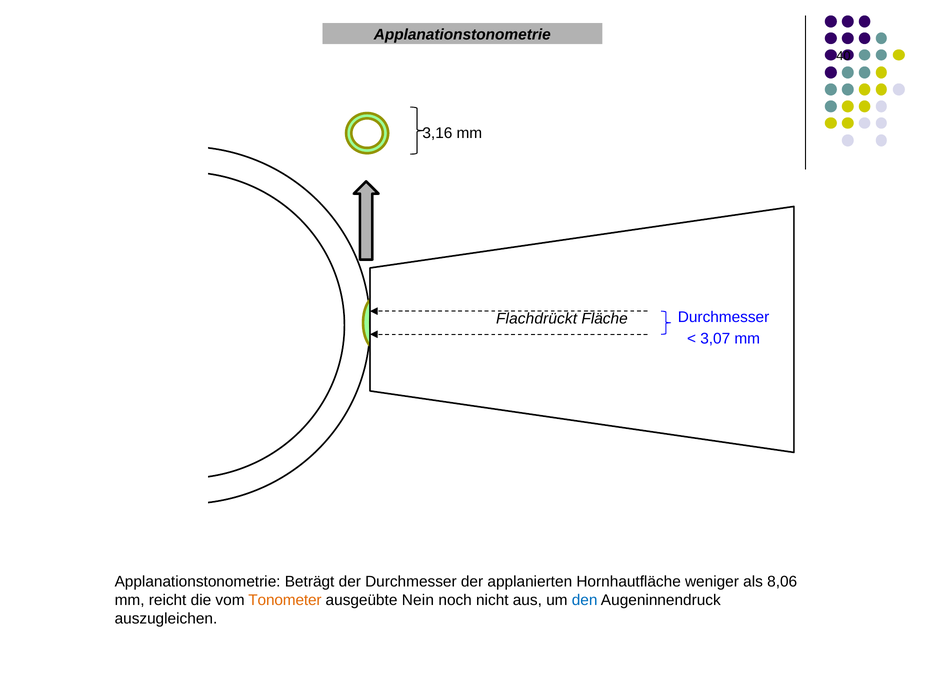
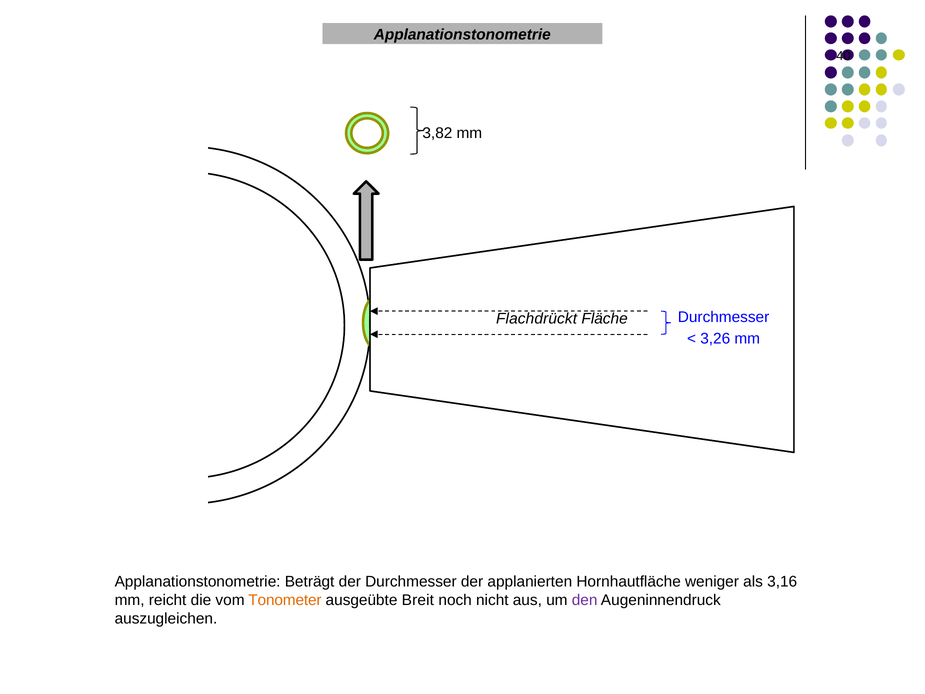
3,16: 3,16 -> 3,82
3,07: 3,07 -> 3,26
8,06: 8,06 -> 3,16
Nein: Nein -> Breit
den colour: blue -> purple
